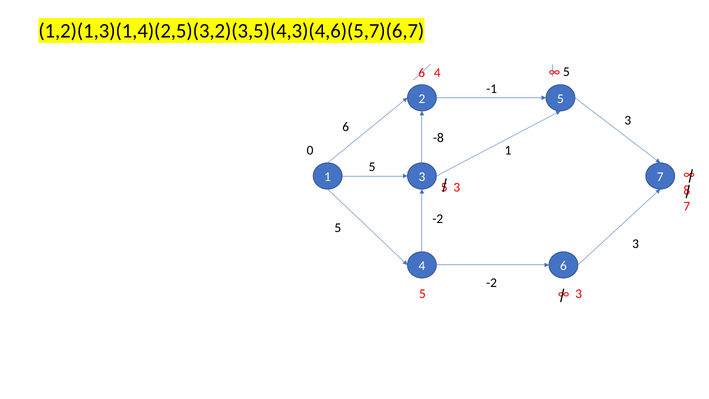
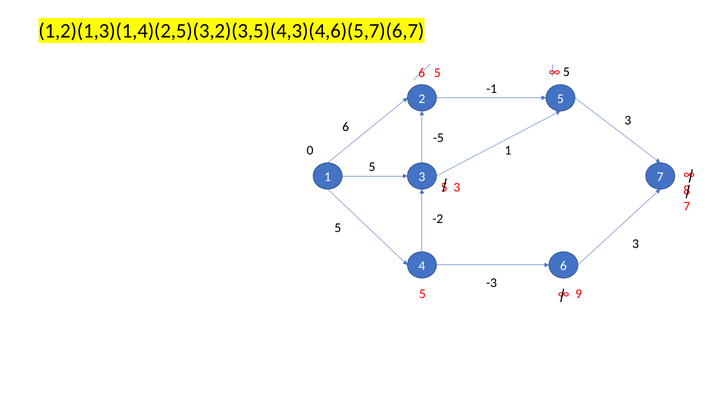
4 at (437, 73): 4 -> 5
-8: -8 -> -5
-2 at (492, 283): -2 -> -3
3 at (579, 294): 3 -> 9
